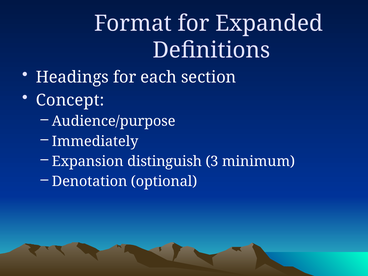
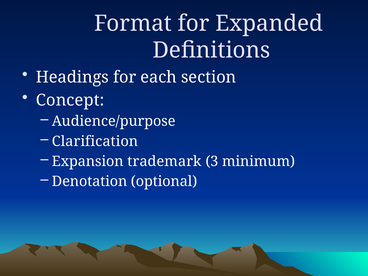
Immediately: Immediately -> Clarification
distinguish: distinguish -> trademark
